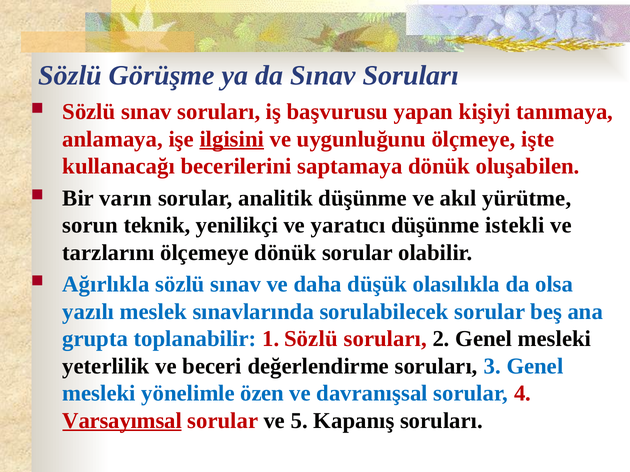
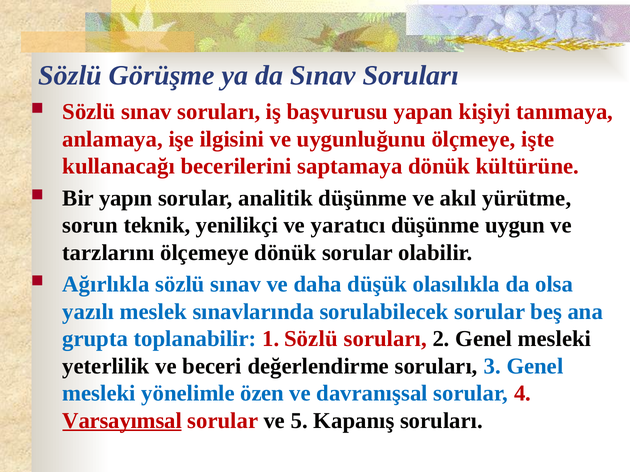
ilgisini underline: present -> none
oluşabilen: oluşabilen -> kültürüne
varın: varın -> yapın
istekli: istekli -> uygun
